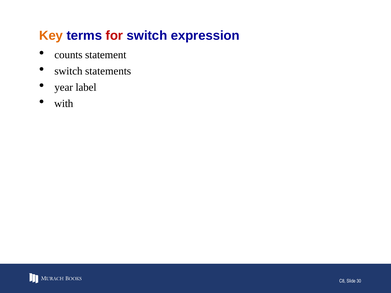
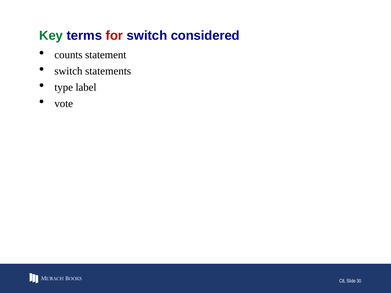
Key colour: orange -> green
expression: expression -> considered
year: year -> type
with: with -> vote
